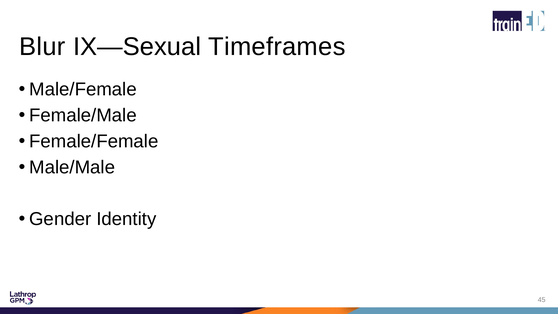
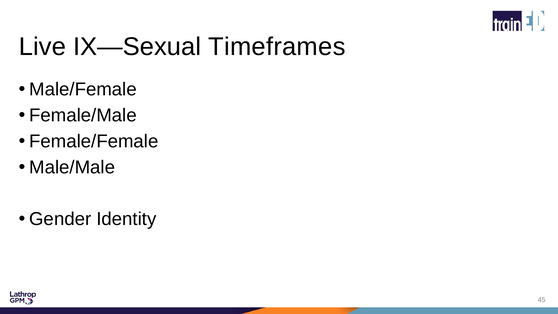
Blur: Blur -> Live
